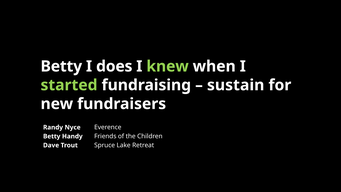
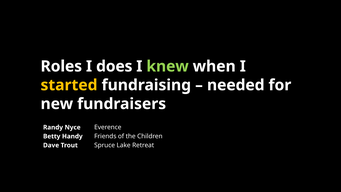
Betty at (61, 66): Betty -> Roles
started colour: light green -> yellow
sustain: sustain -> needed
